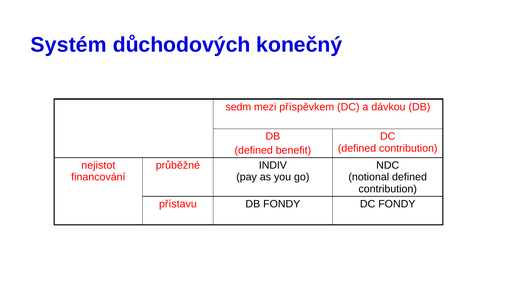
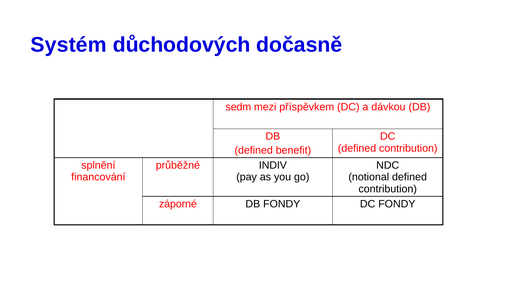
konečný: konečný -> dočasně
nejistot: nejistot -> splnění
přístavu: přístavu -> záporné
